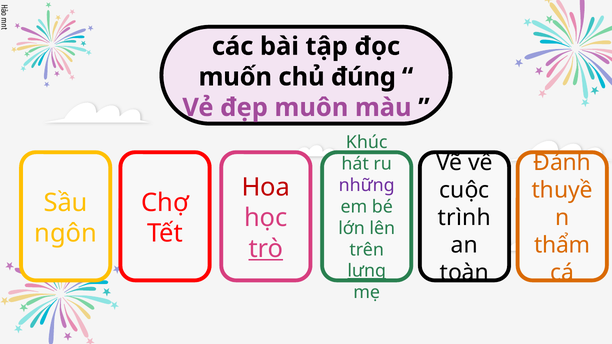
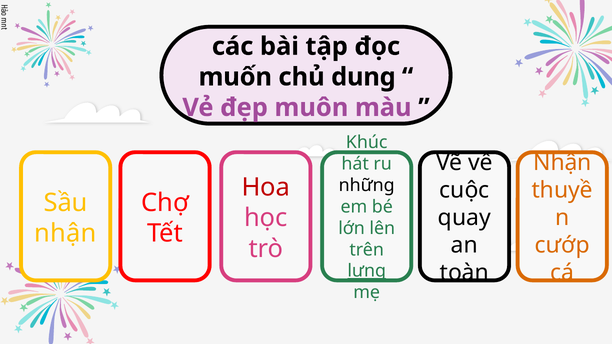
đúng: đúng -> dung
Đánh at (562, 163): Đánh -> Nhận
những colour: purple -> black
trình: trình -> quay
ngôn at (66, 234): ngôn -> nhận
thẩm: thẩm -> cướp
trò underline: present -> none
